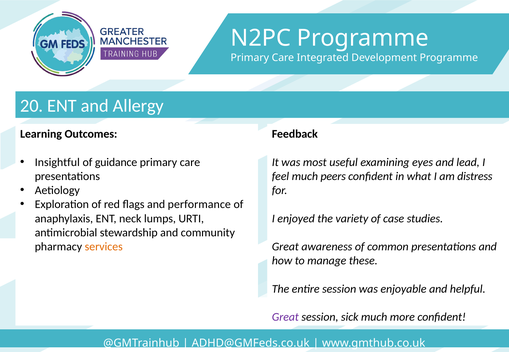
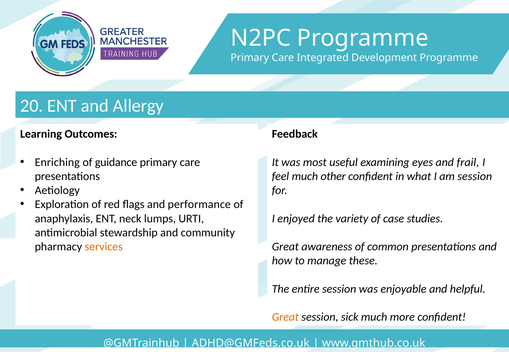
Insightful: Insightful -> Enriching
lead: lead -> frail
peers: peers -> other
am distress: distress -> session
Great at (285, 317) colour: purple -> orange
